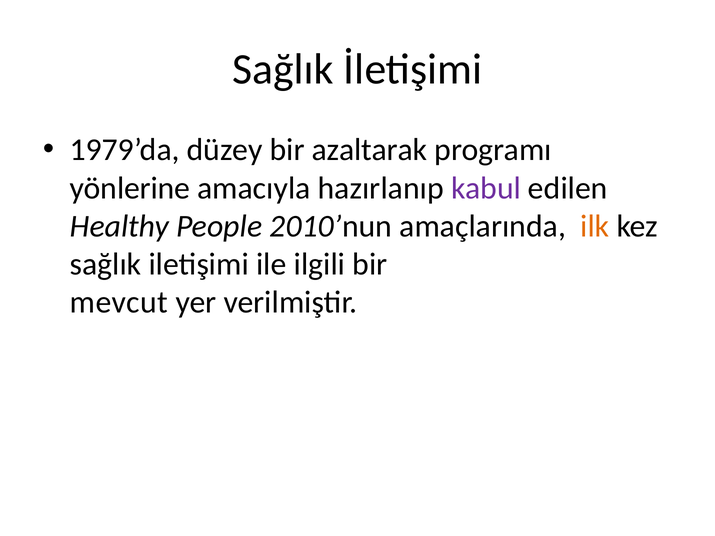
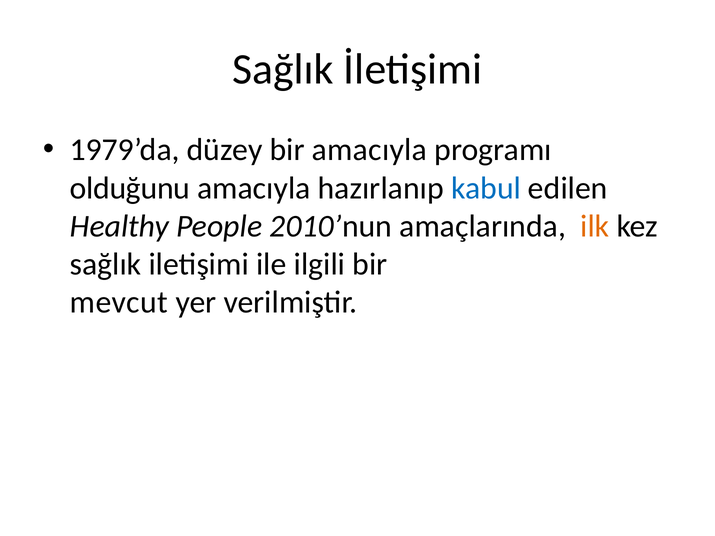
bir azaltarak: azaltarak -> amacıyla
yönlerine: yönlerine -> olduğunu
kabul colour: purple -> blue
